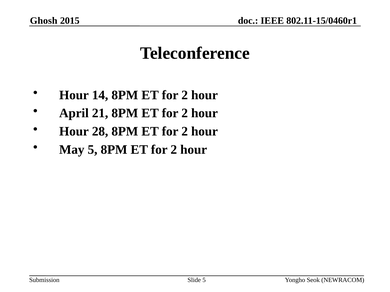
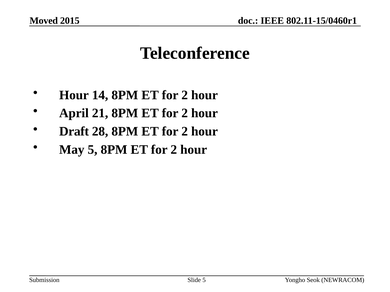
Ghosh: Ghosh -> Moved
Hour at (74, 132): Hour -> Draft
